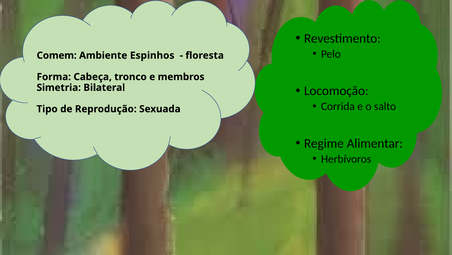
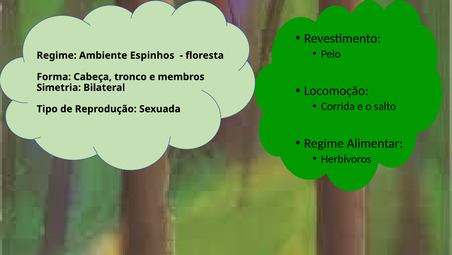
Comem at (57, 55): Comem -> Regime
